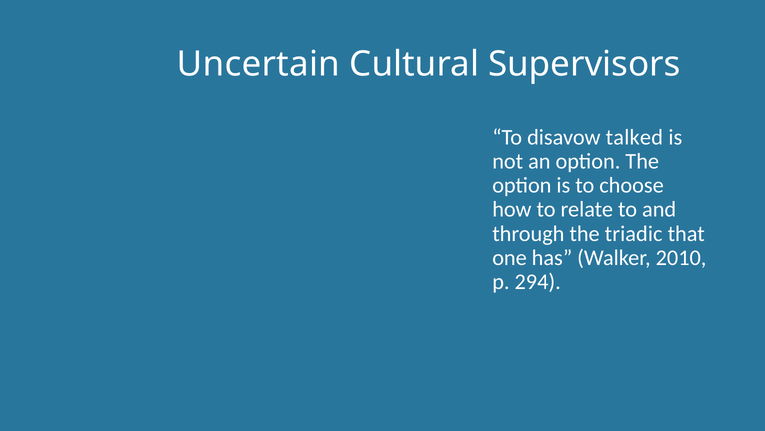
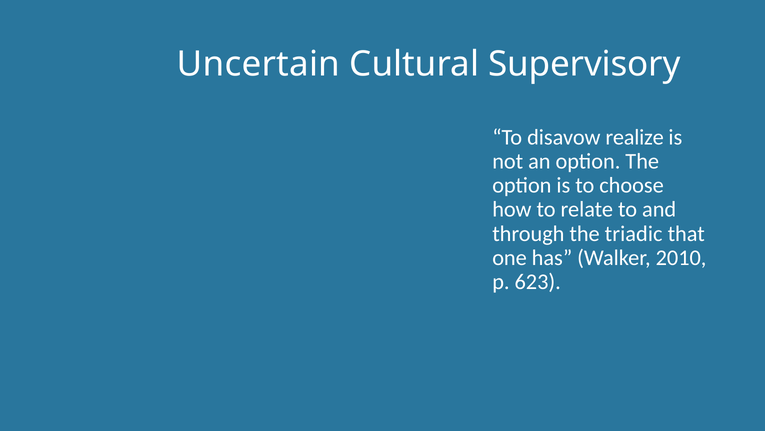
Supervisors: Supervisors -> Supervisory
talked: talked -> realize
294: 294 -> 623
